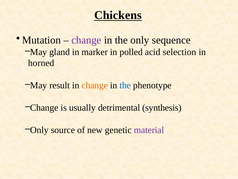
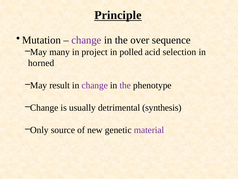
Chickens: Chickens -> Principle
the only: only -> over
gland: gland -> many
marker: marker -> project
change at (95, 85) colour: orange -> purple
the at (125, 85) colour: blue -> purple
